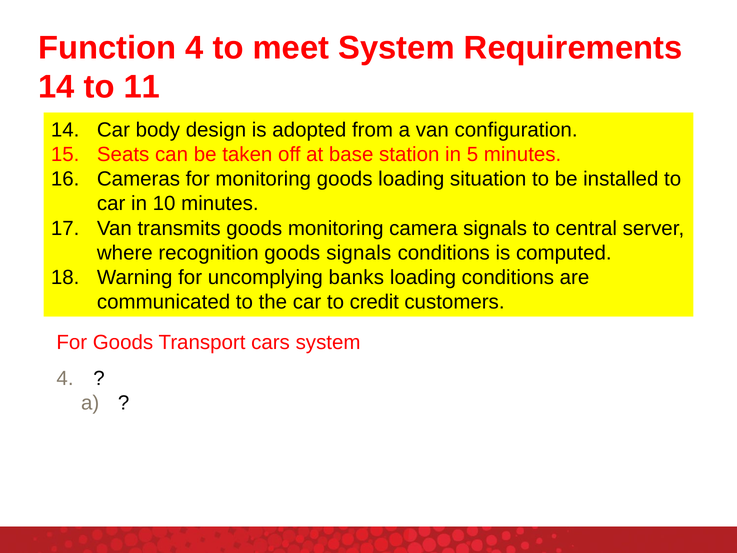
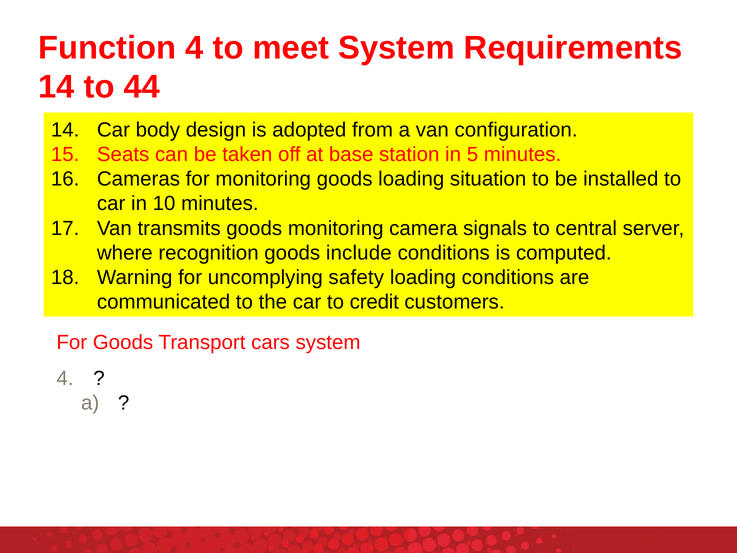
11: 11 -> 44
goods signals: signals -> include
banks: banks -> safety
